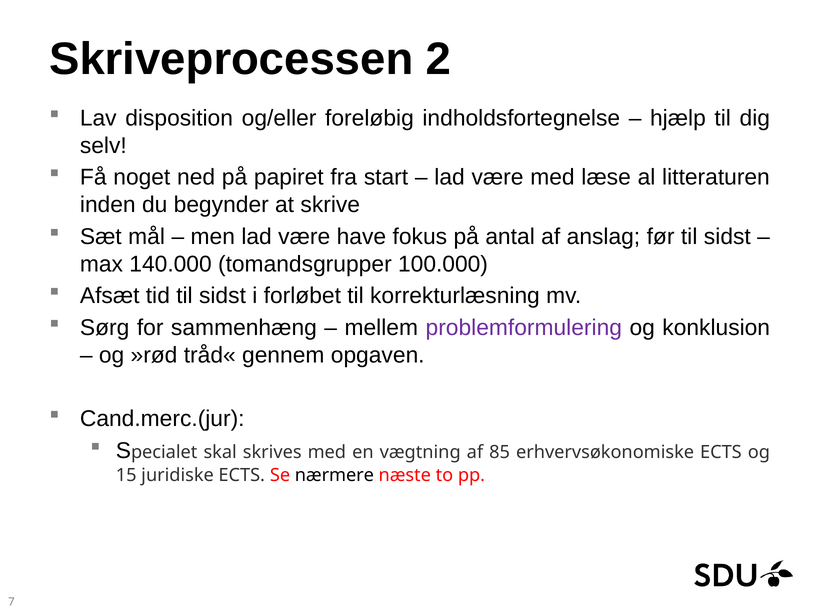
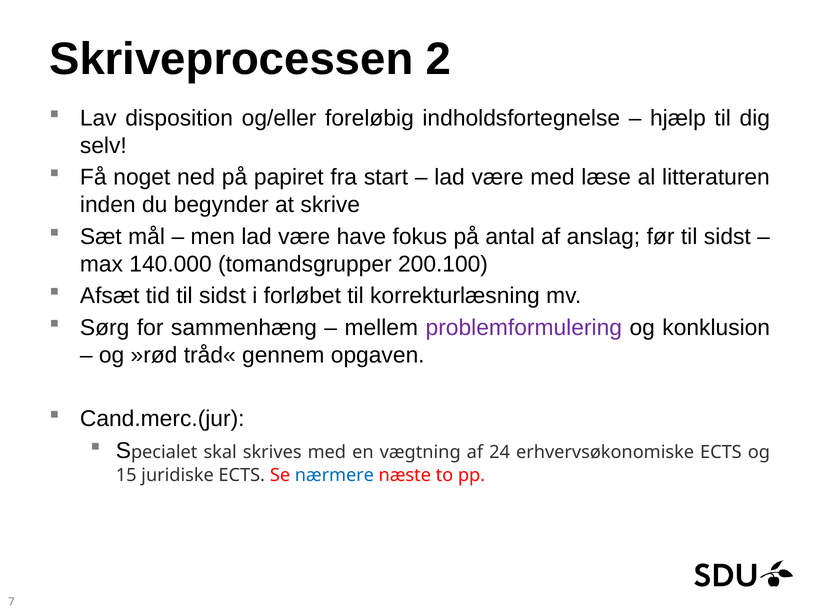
100.000: 100.000 -> 200.100
85: 85 -> 24
nærmere colour: black -> blue
